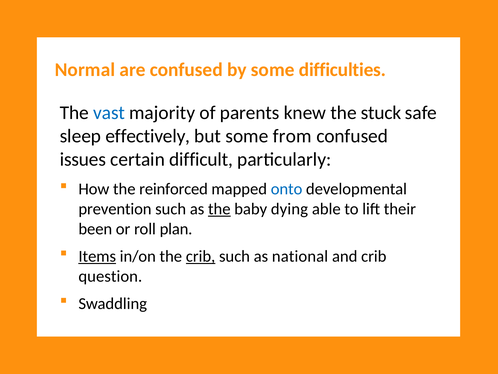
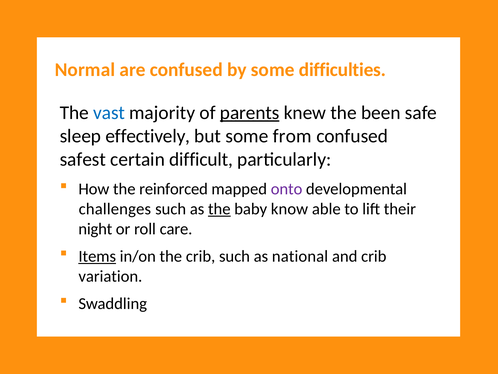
parents underline: none -> present
stuck: stuck -> been
issues: issues -> safest
onto colour: blue -> purple
prevention: prevention -> challenges
dying: dying -> know
been: been -> night
plan: plan -> care
crib at (201, 256) underline: present -> none
question: question -> variation
